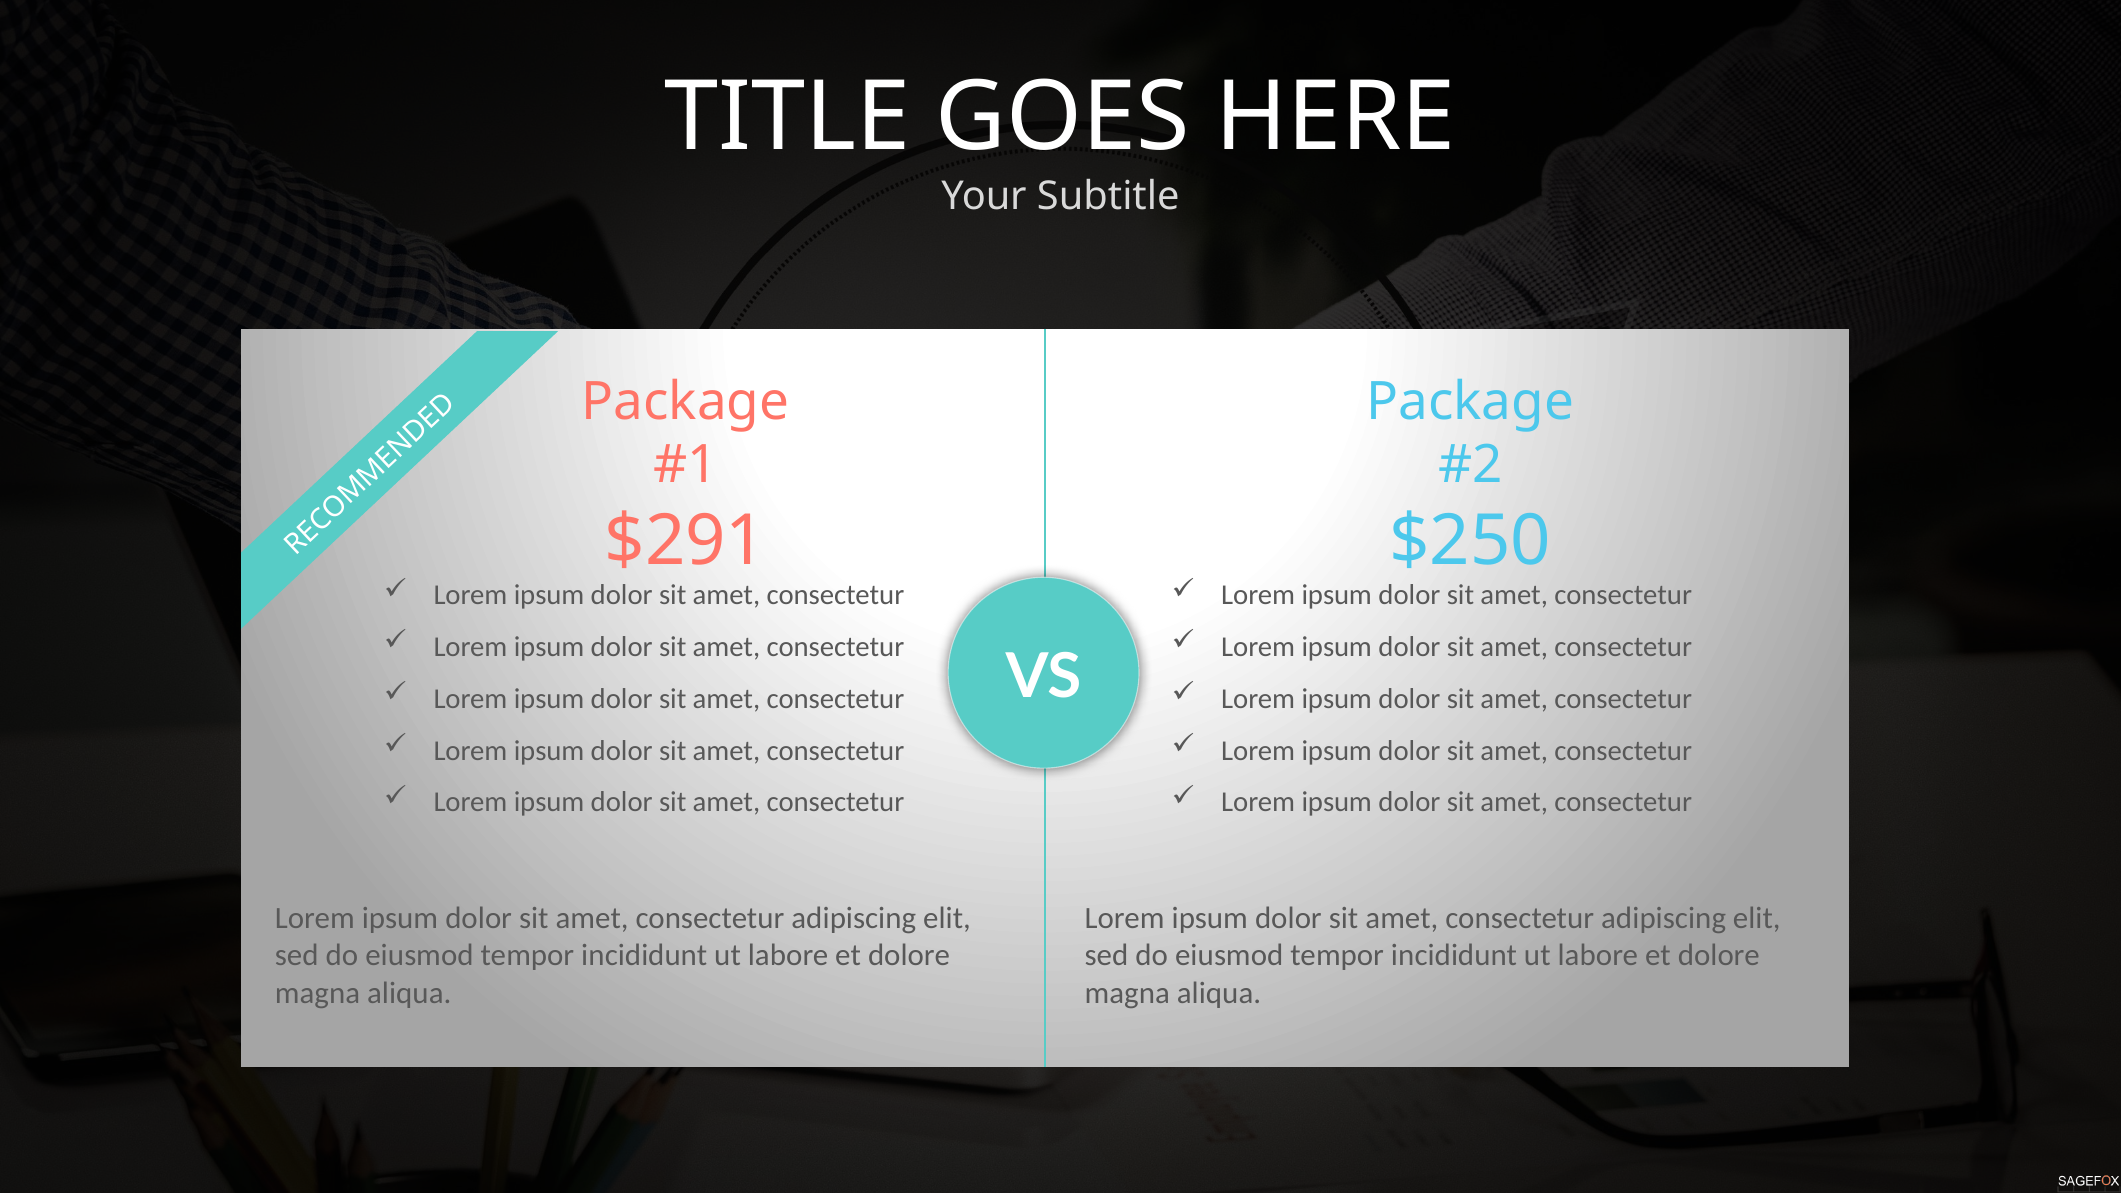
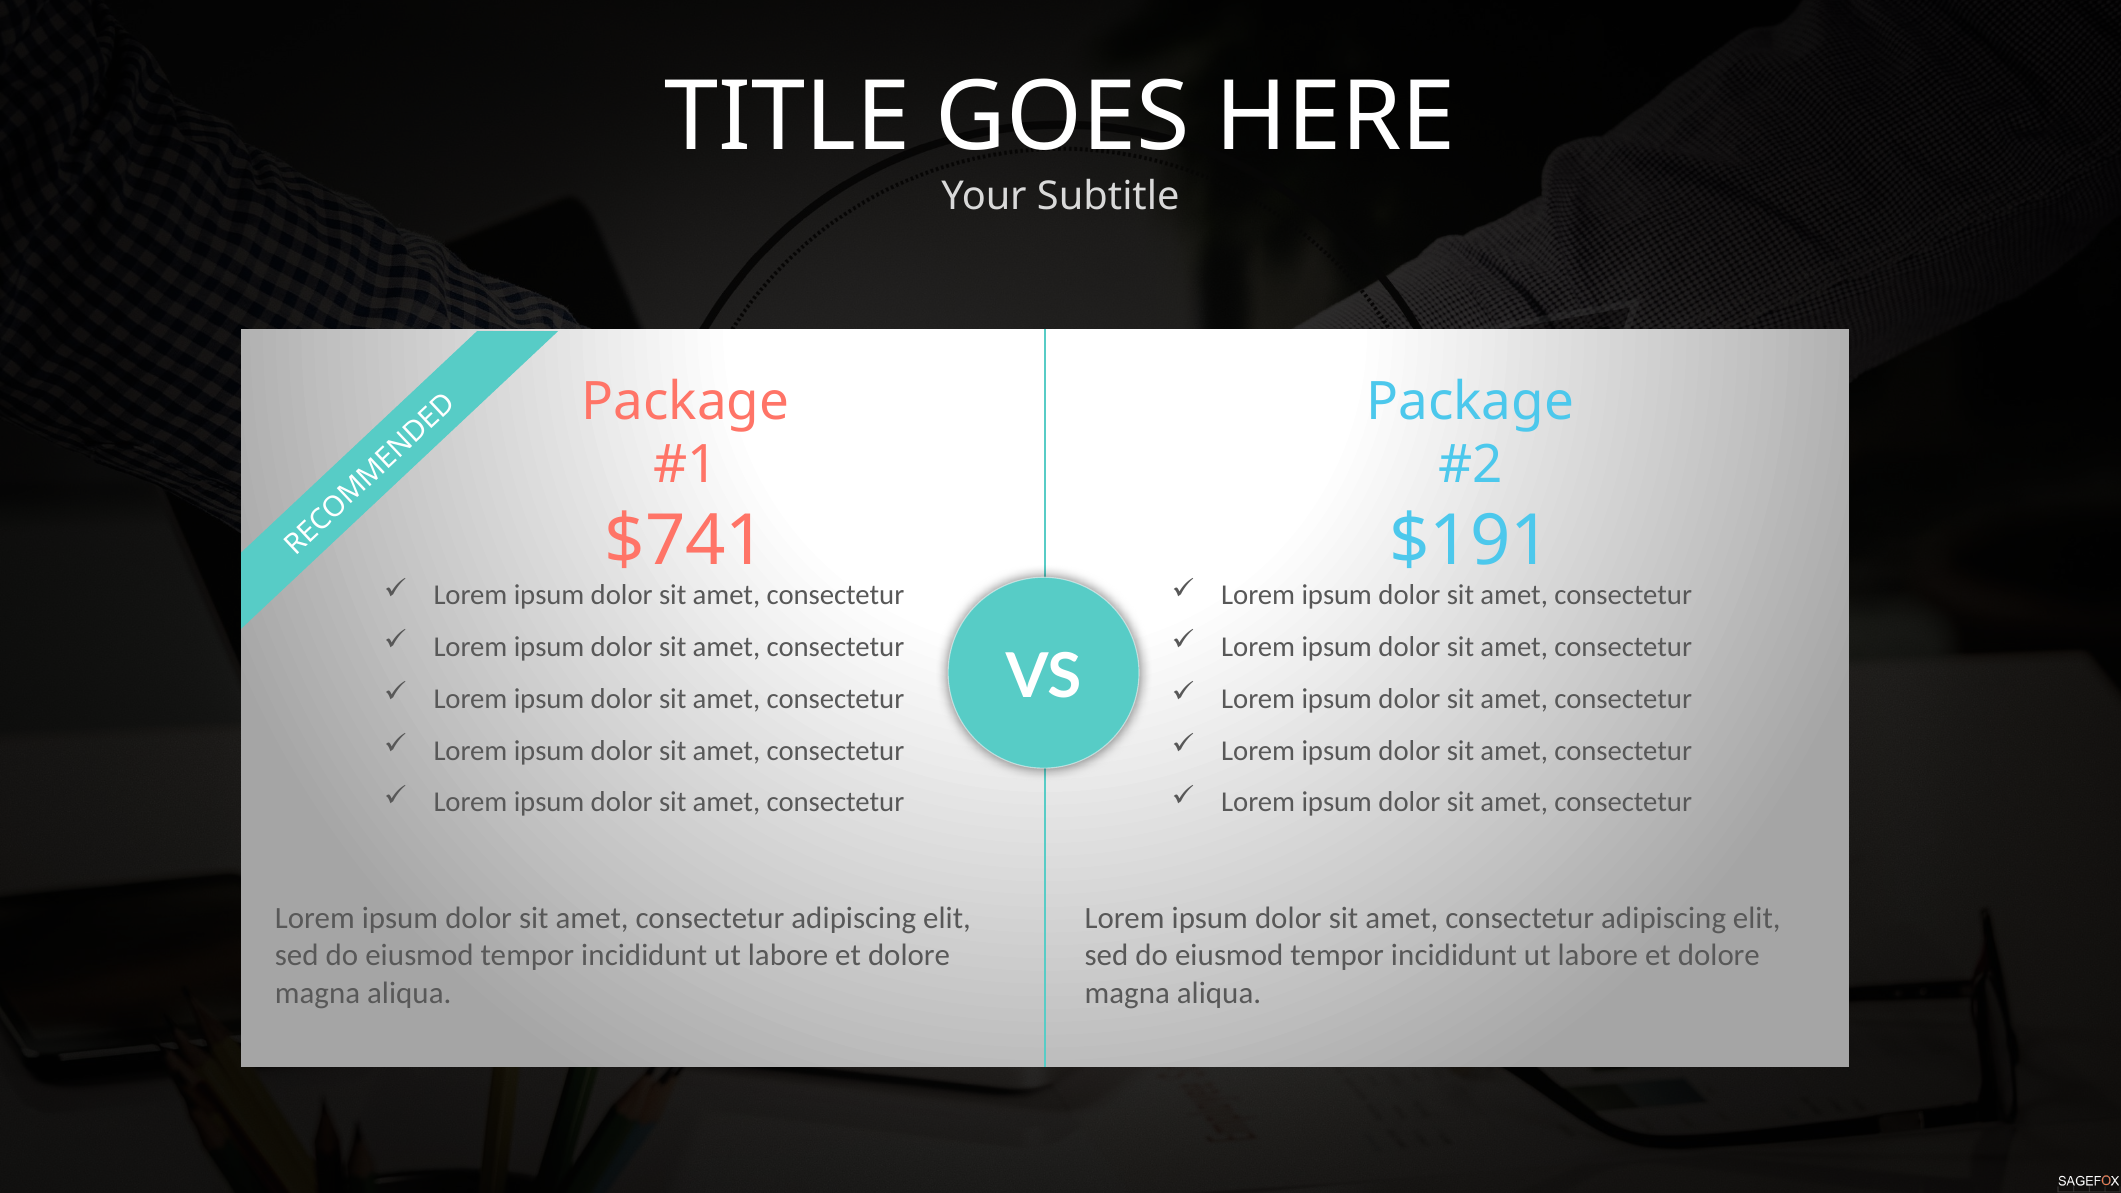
$291: $291 -> $741
$250: $250 -> $191
